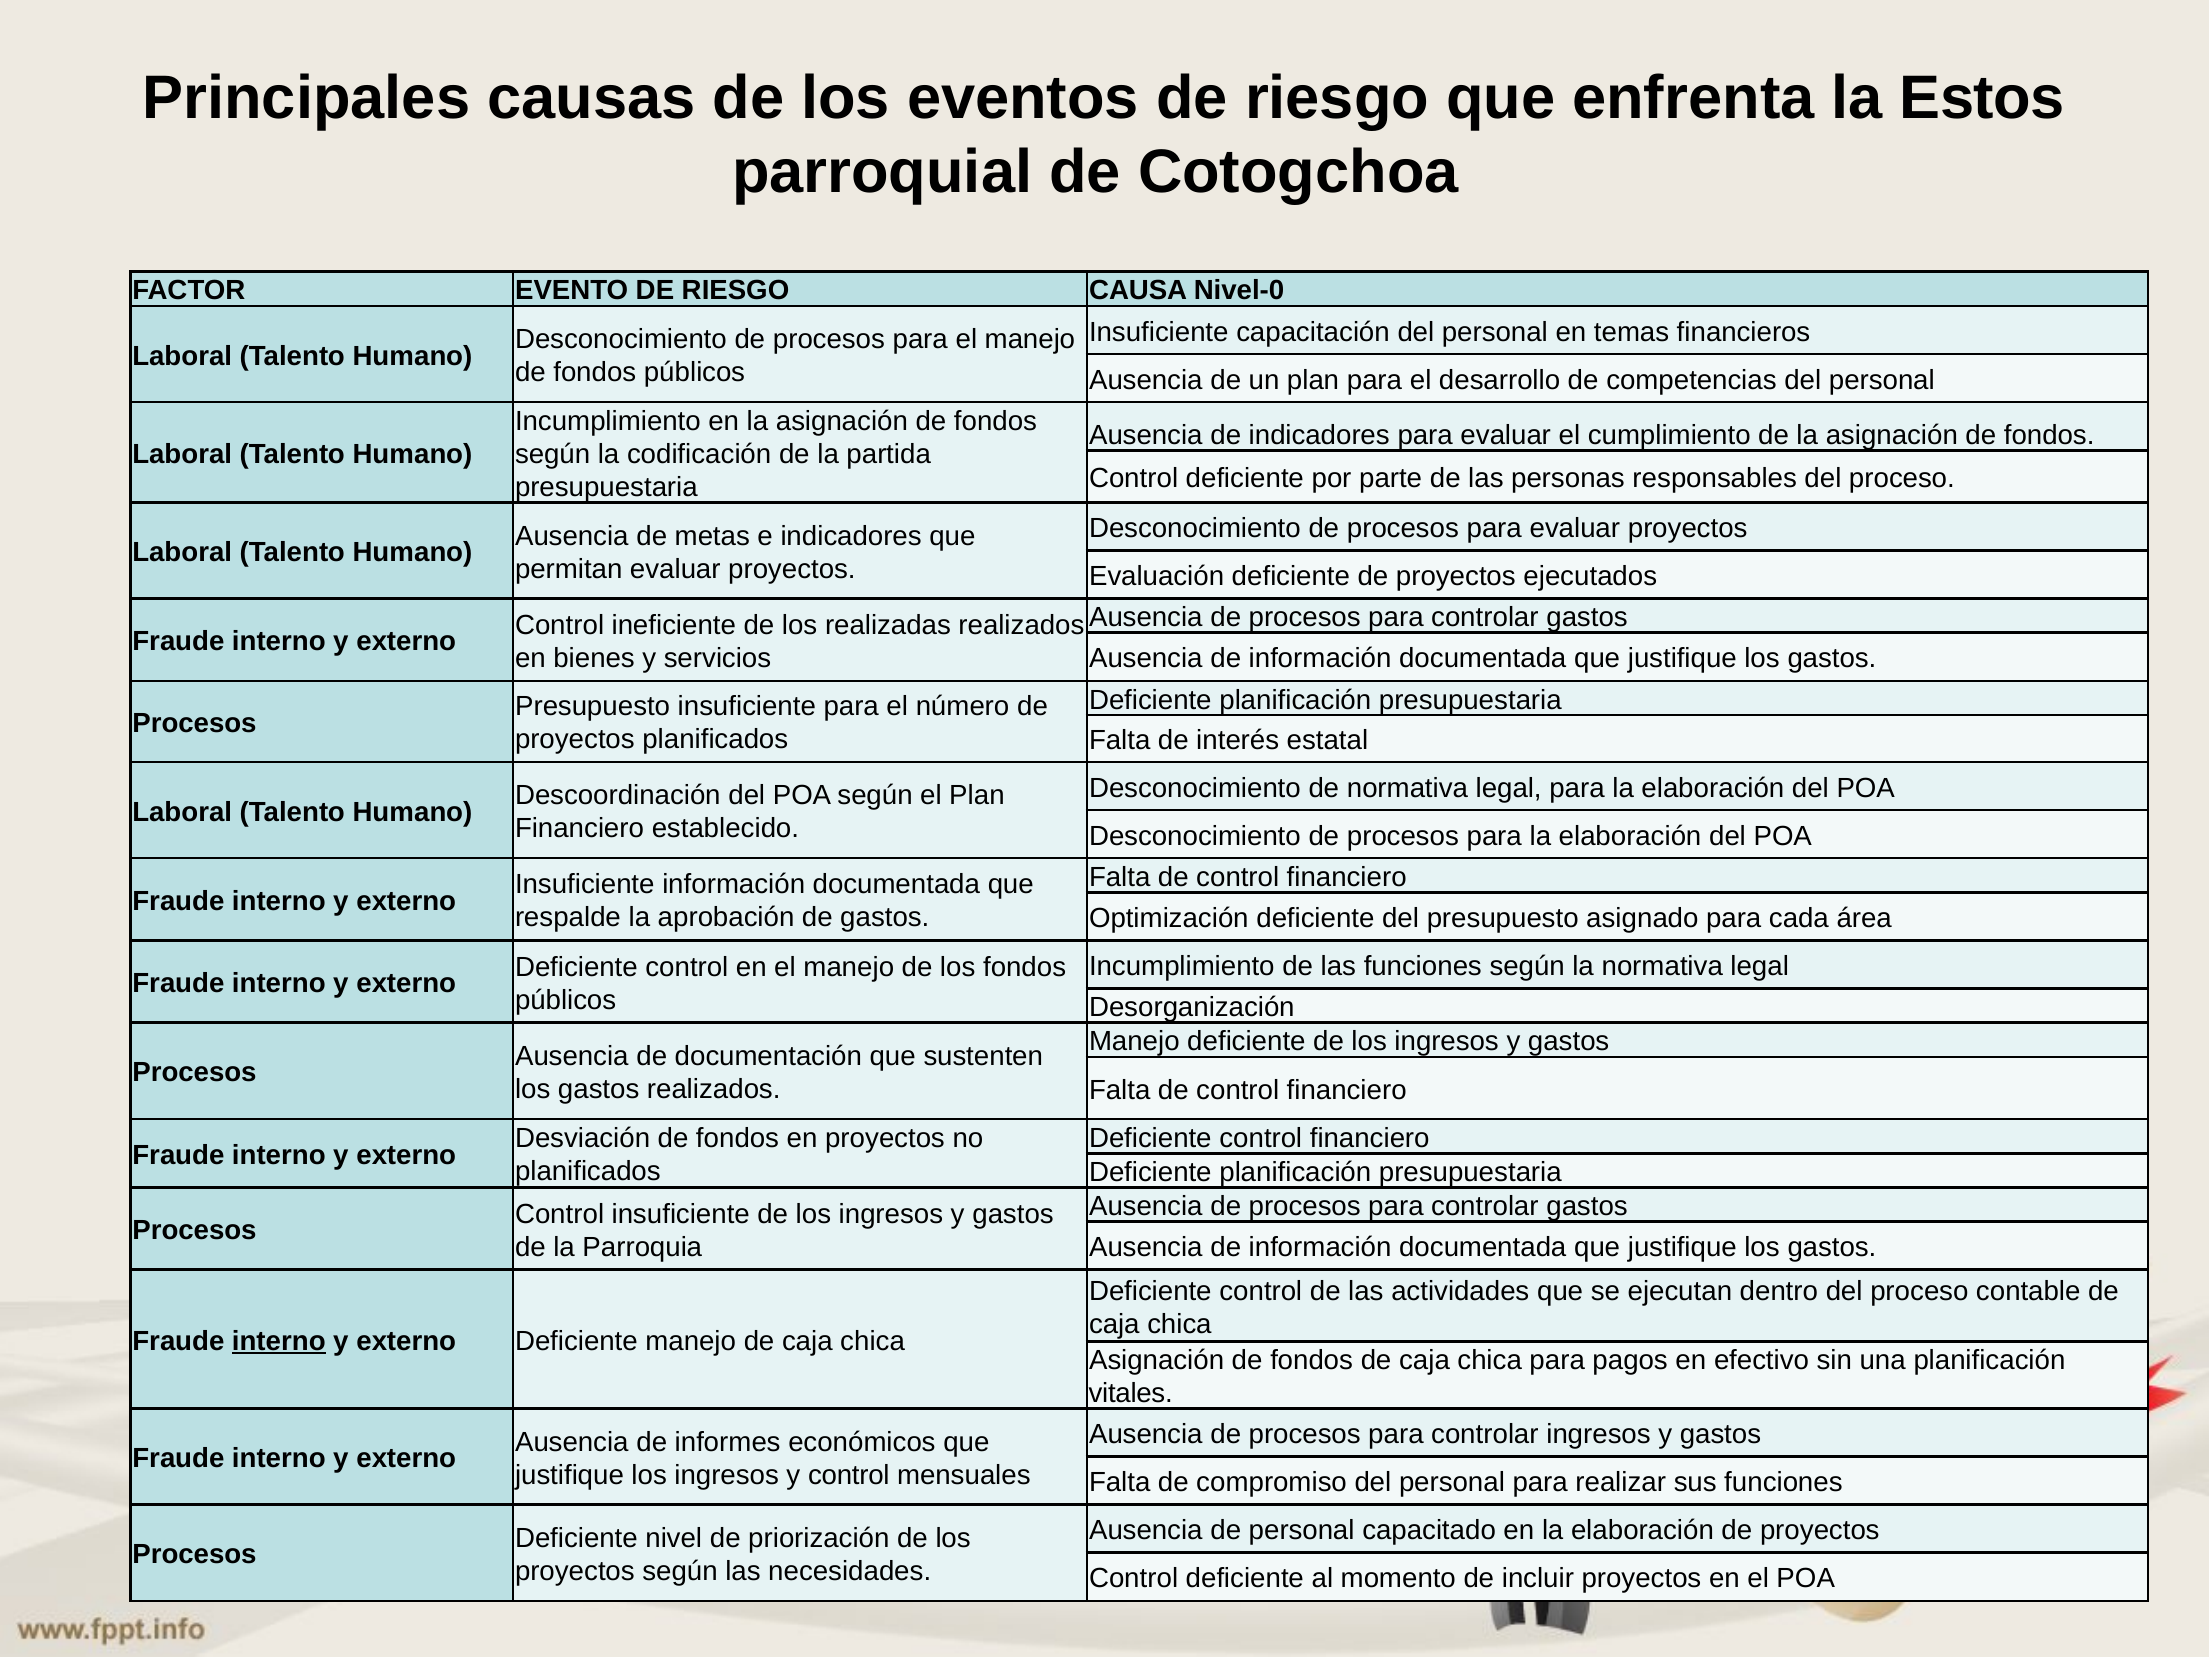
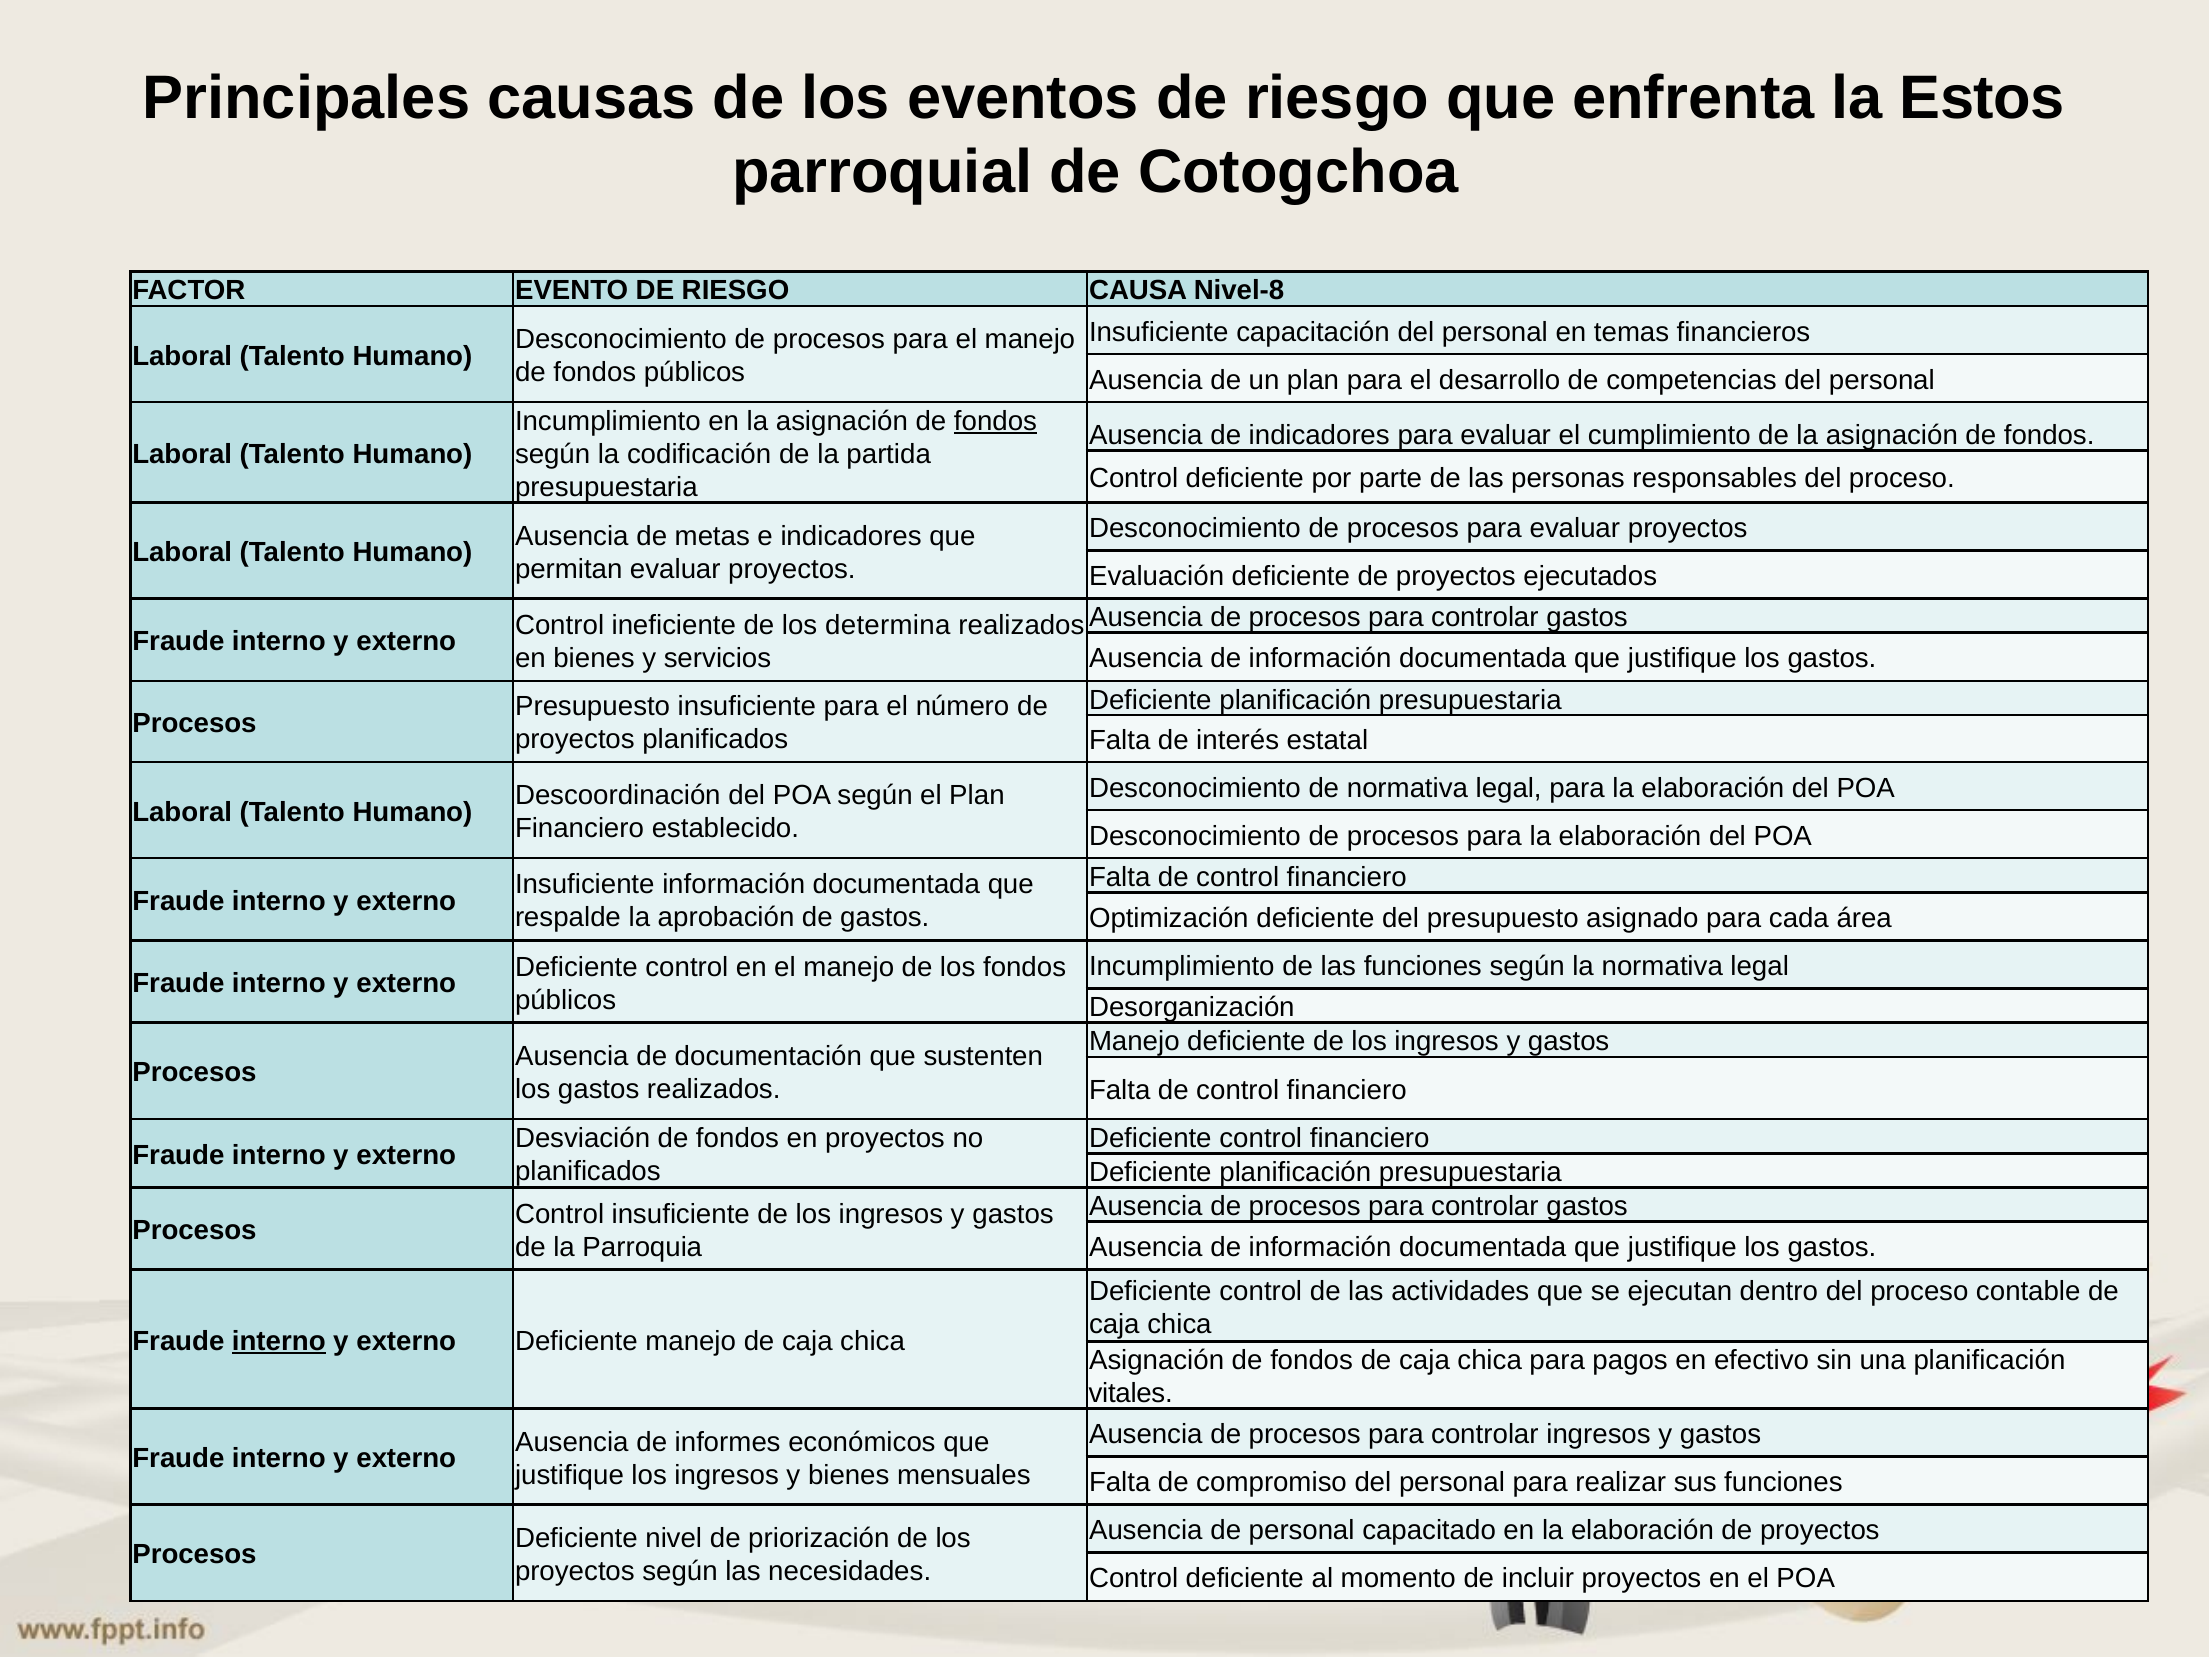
Nivel-0: Nivel-0 -> Nivel-8
fondos at (995, 421) underline: none -> present
realizadas: realizadas -> determina
y control: control -> bienes
